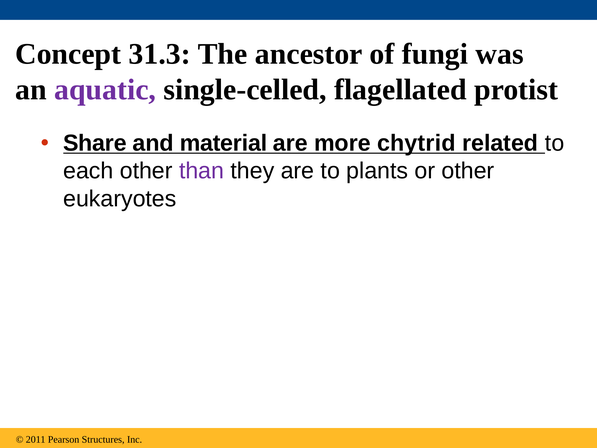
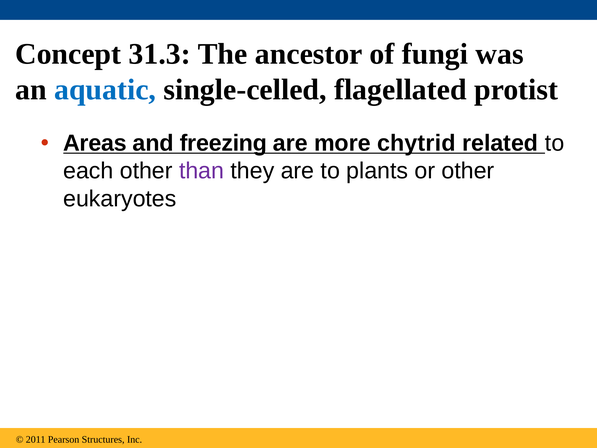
aquatic colour: purple -> blue
Share: Share -> Areas
material: material -> freezing
